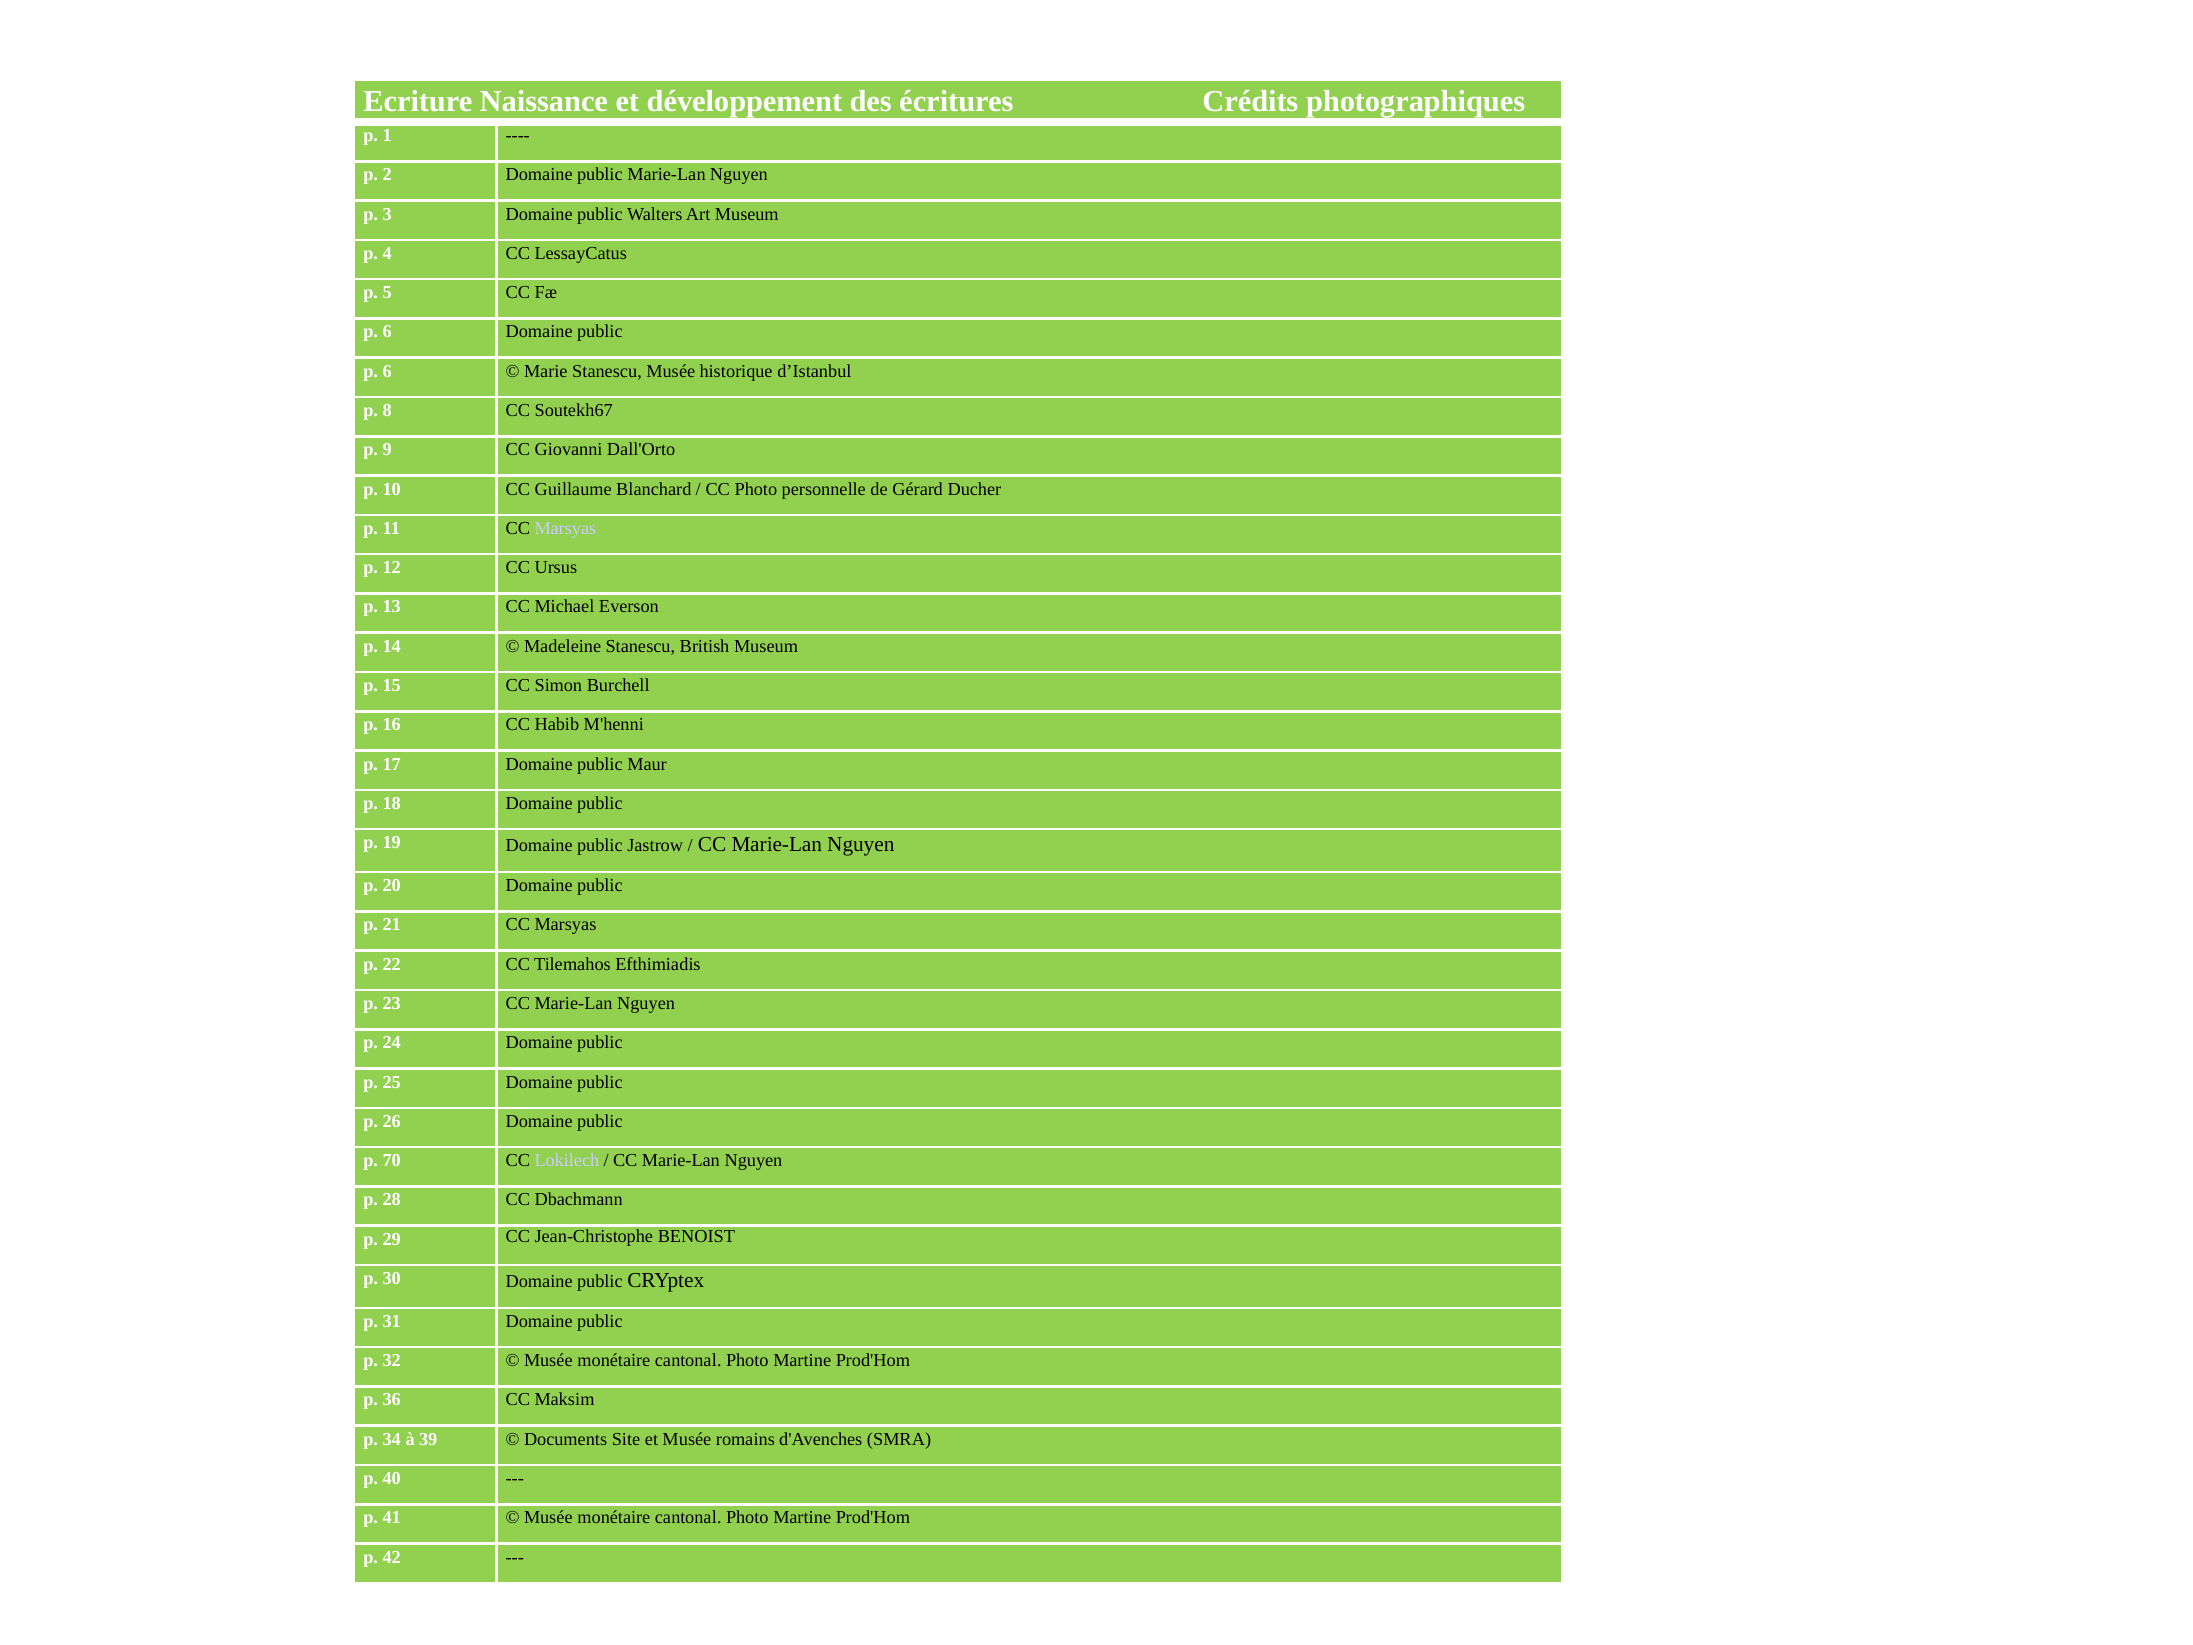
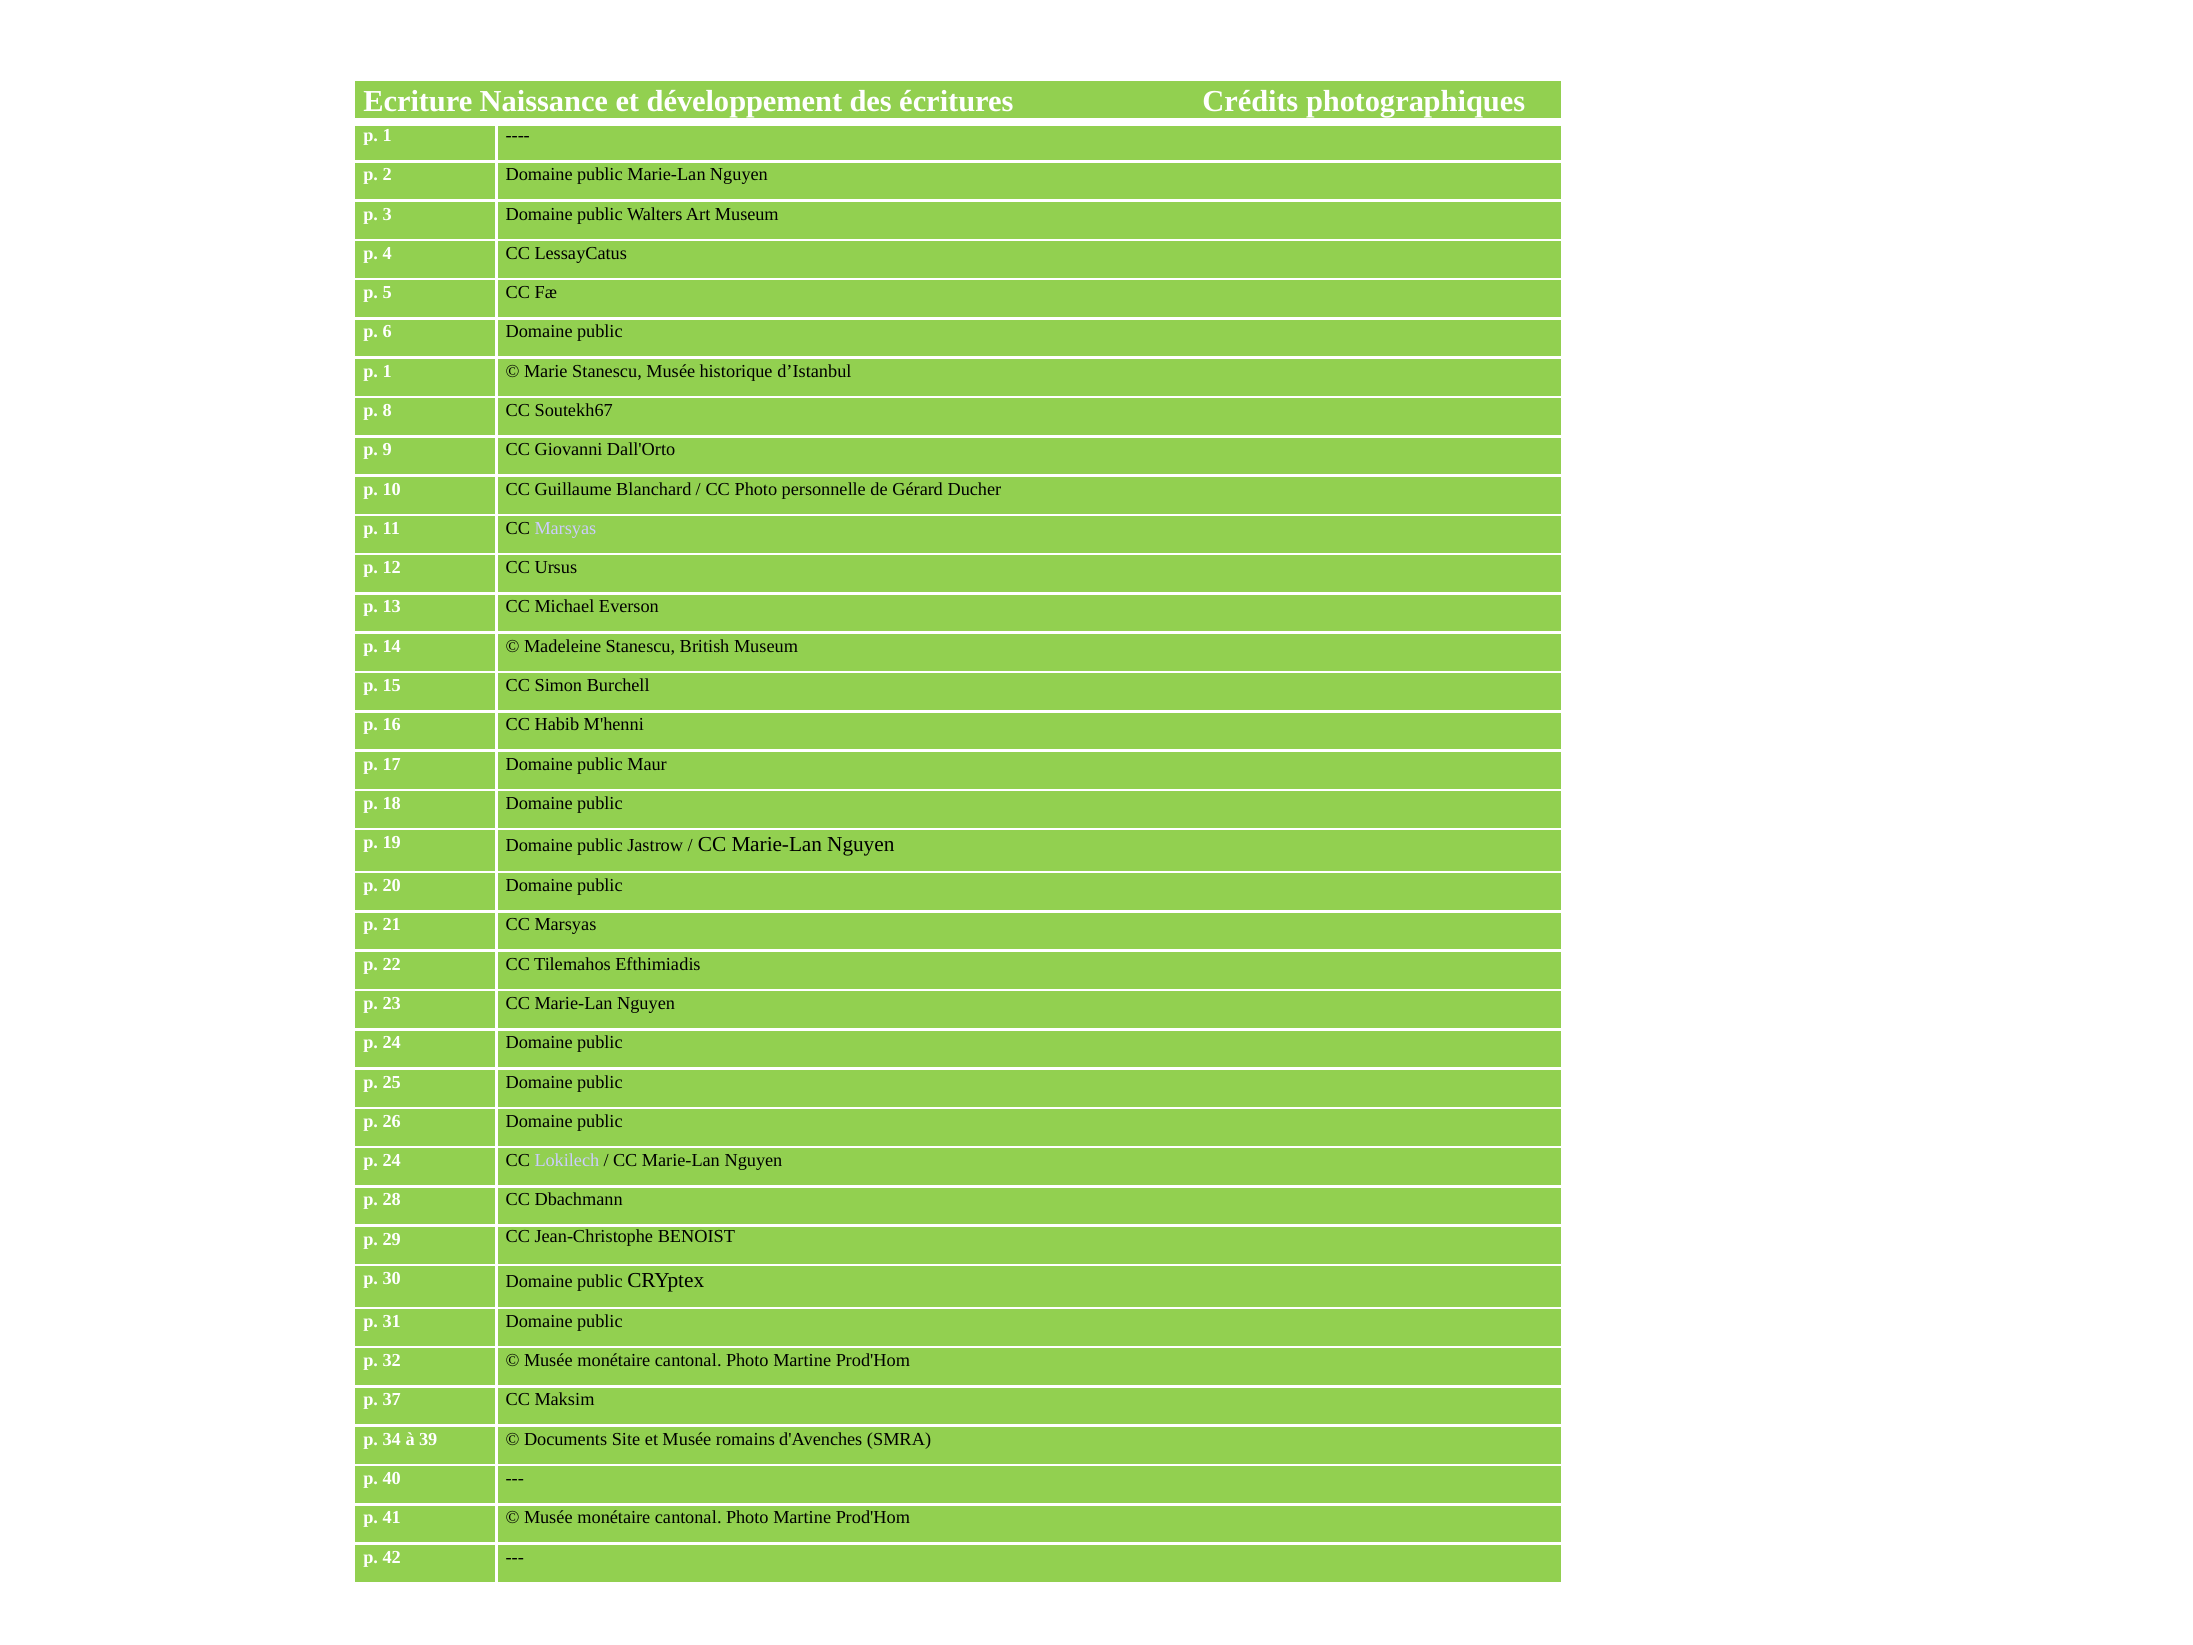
6 at (387, 371): 6 -> 1
70 at (392, 1160): 70 -> 24
36: 36 -> 37
